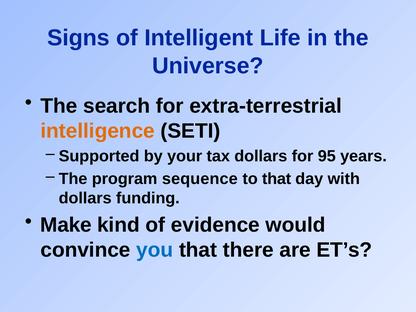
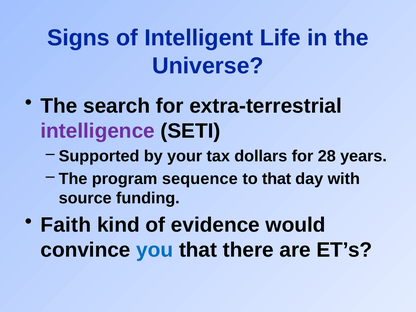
intelligence colour: orange -> purple
95: 95 -> 28
dollars at (85, 198): dollars -> source
Make: Make -> Faith
